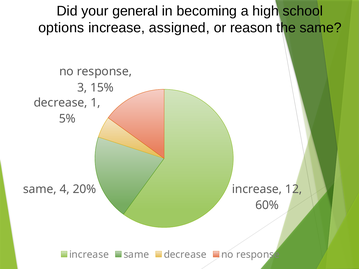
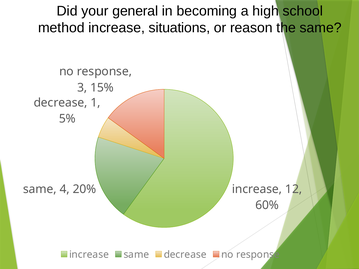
options: options -> method
assigned: assigned -> situations
